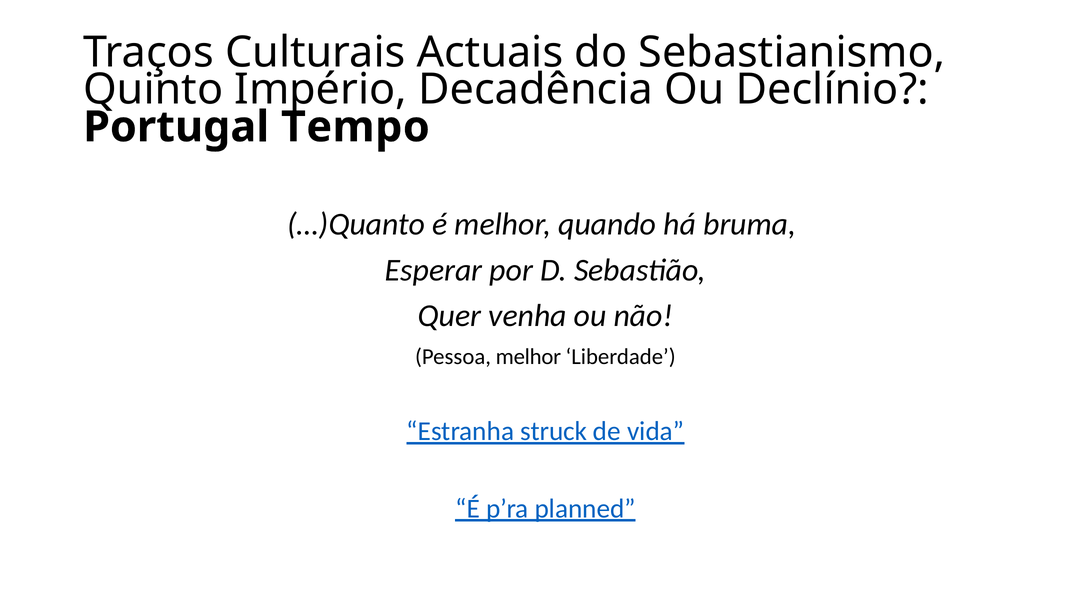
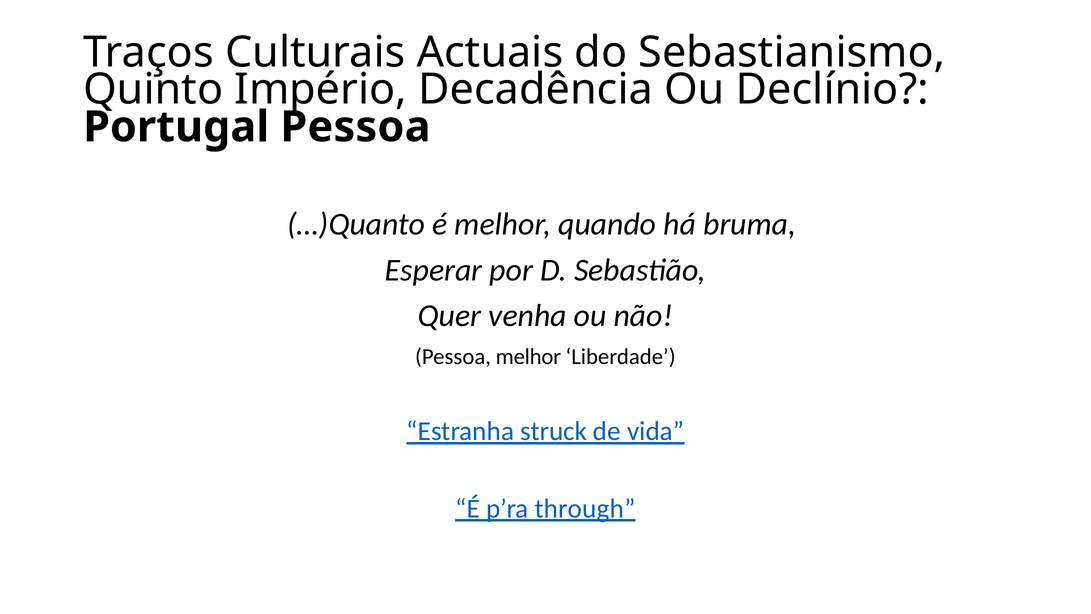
Portugal Tempo: Tempo -> Pessoa
planned: planned -> through
